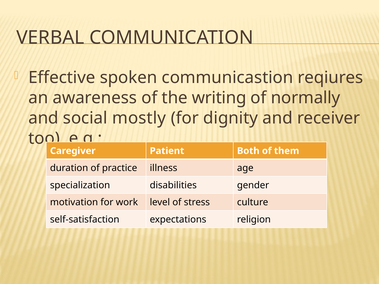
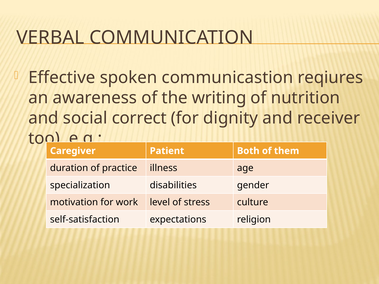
normally: normally -> nutrition
mostly: mostly -> correct
